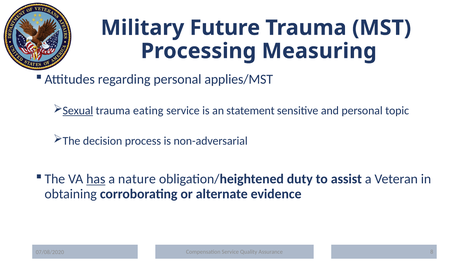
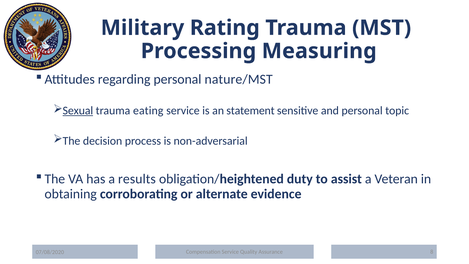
Future: Future -> Rating
applies/MST: applies/MST -> nature/MST
has underline: present -> none
nature: nature -> results
